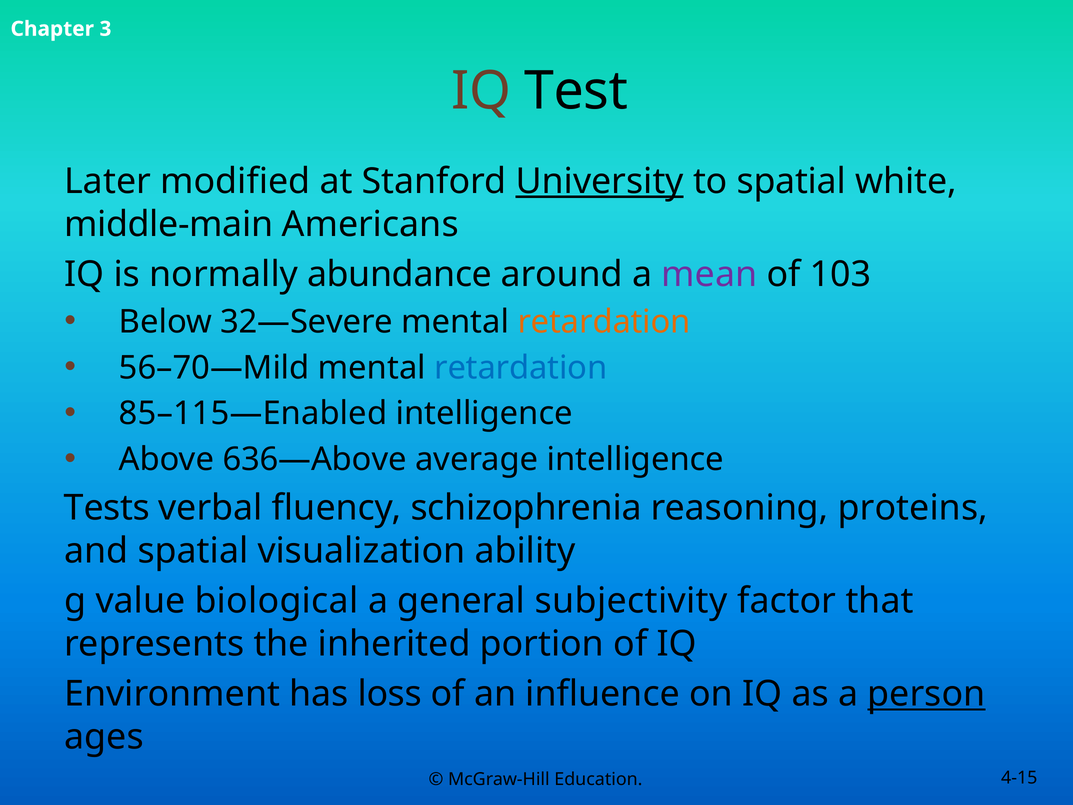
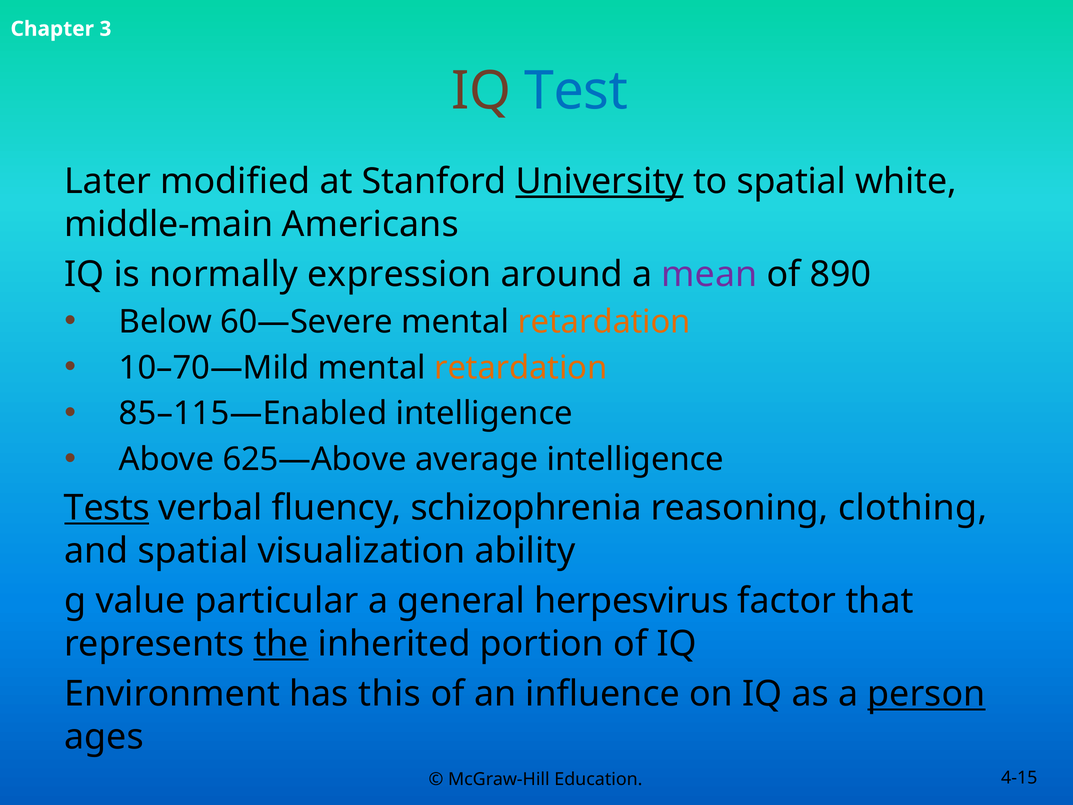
Test colour: black -> blue
abundance: abundance -> expression
103: 103 -> 890
32—Severe: 32—Severe -> 60—Severe
56–70—Mild: 56–70—Mild -> 10–70—Mild
retardation at (521, 368) colour: blue -> orange
636—Above: 636—Above -> 625—Above
Tests underline: none -> present
proteins: proteins -> clothing
biological: biological -> particular
subjectivity: subjectivity -> herpesvirus
the underline: none -> present
loss: loss -> this
